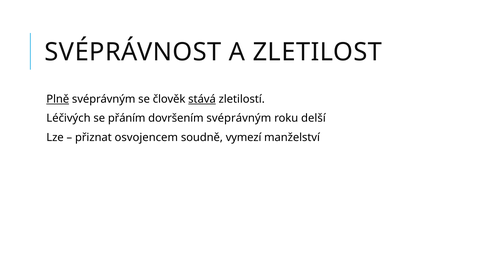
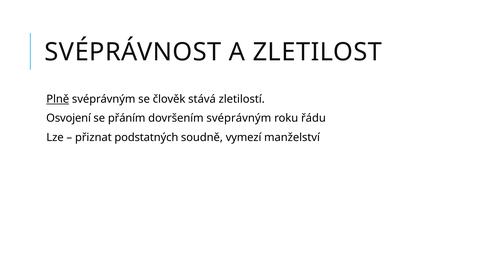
stává underline: present -> none
Léčivých: Léčivých -> Osvojení
delší: delší -> řádu
osvojencem: osvojencem -> podstatných
